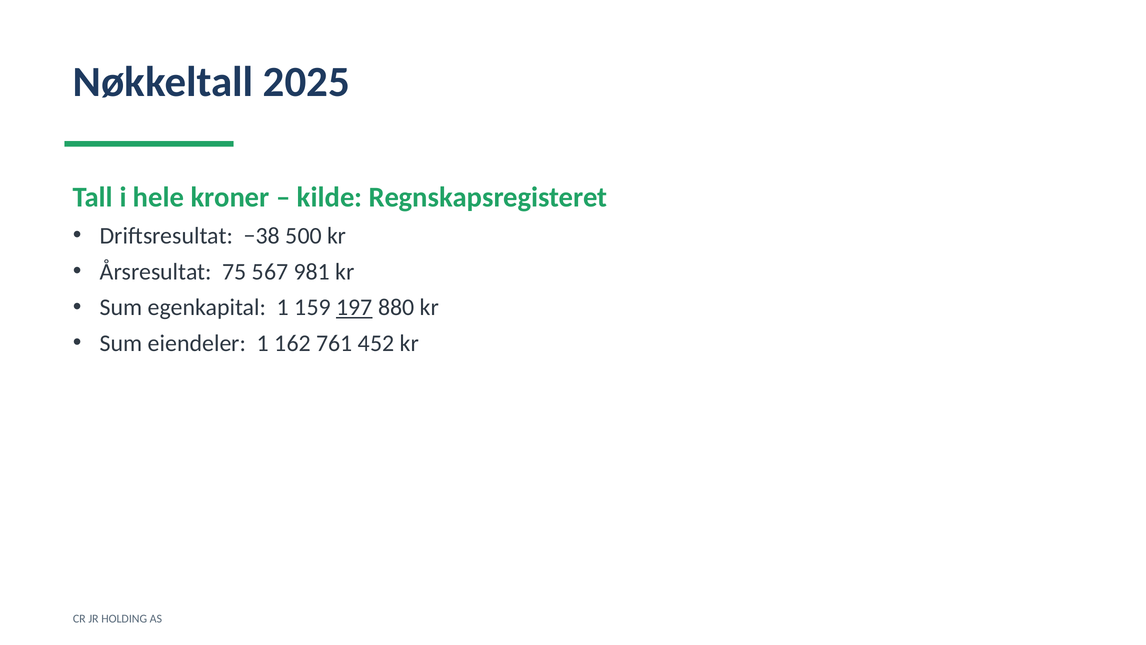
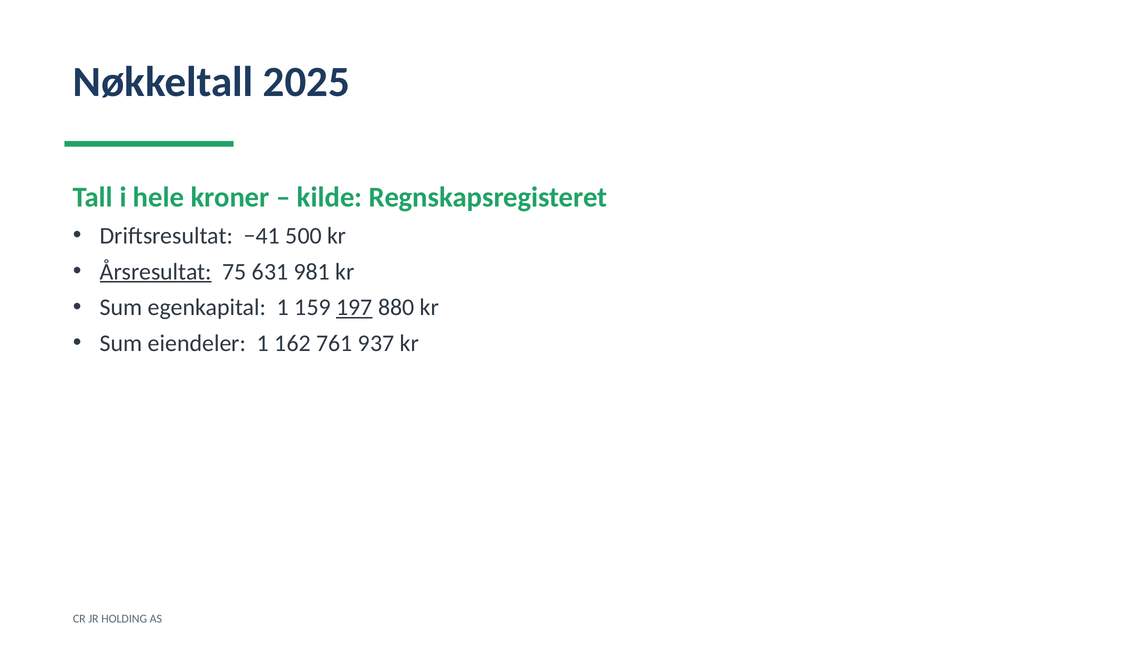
−38: −38 -> −41
Årsresultat underline: none -> present
567: 567 -> 631
452: 452 -> 937
